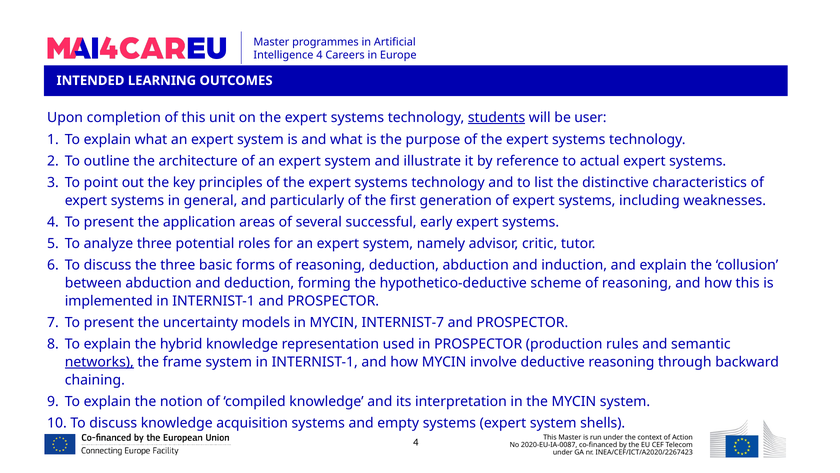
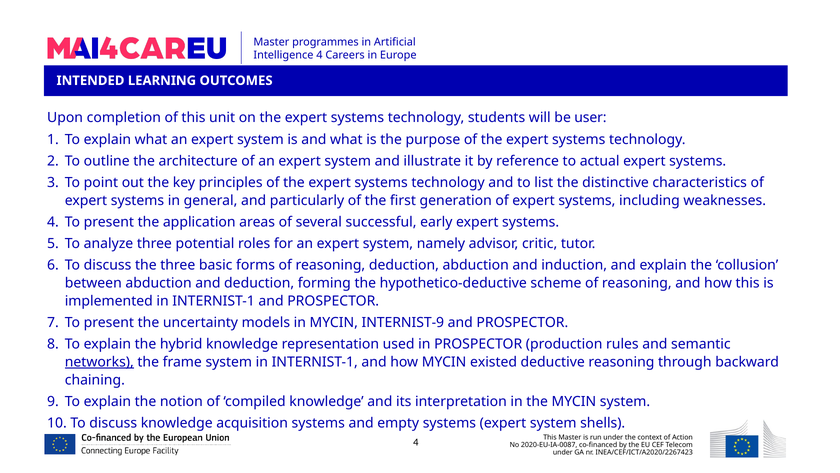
students underline: present -> none
INTERNIST-7: INTERNIST-7 -> INTERNIST-9
involve: involve -> existed
